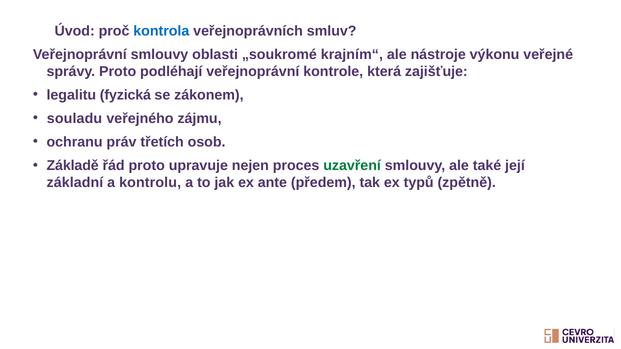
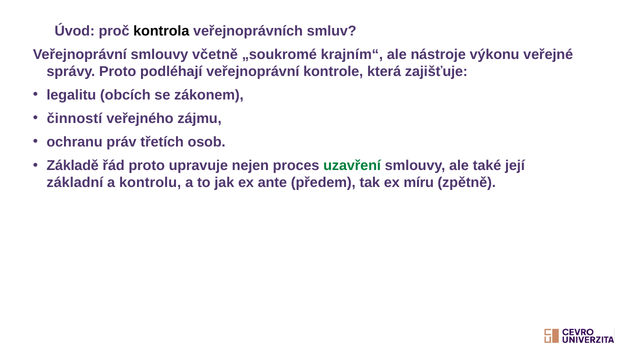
kontrola colour: blue -> black
oblasti: oblasti -> včetně
fyzická: fyzická -> obcích
souladu: souladu -> činností
typů: typů -> míru
